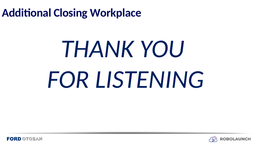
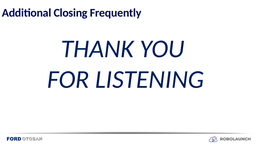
Workplace: Workplace -> Frequently
